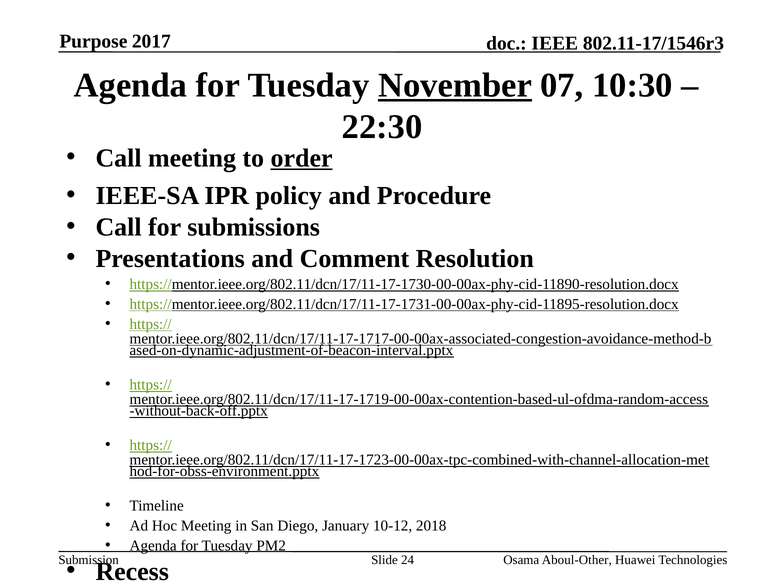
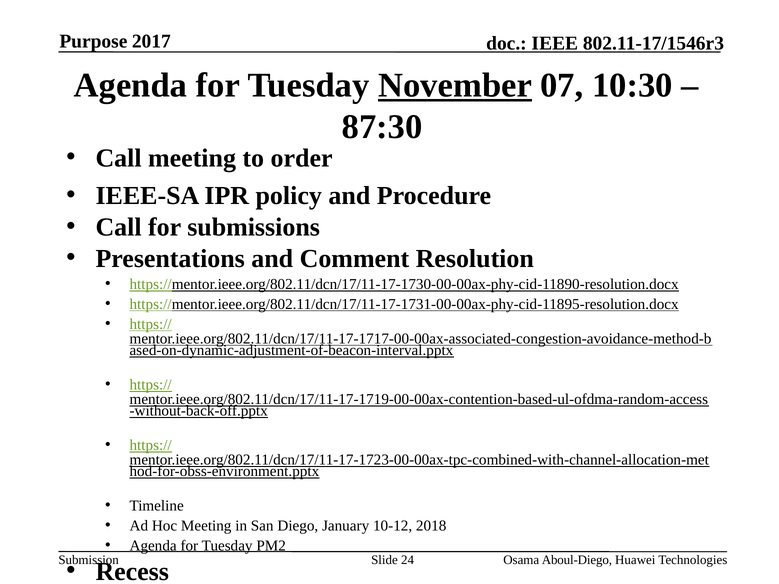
22:30: 22:30 -> 87:30
order underline: present -> none
Aboul-Other: Aboul-Other -> Aboul-Diego
